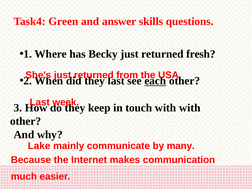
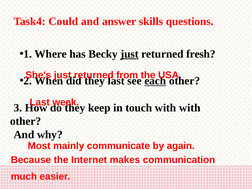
Green: Green -> Could
just at (130, 54) underline: none -> present
Lake: Lake -> Most
many: many -> again
